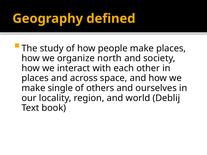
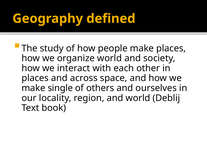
organize north: north -> world
